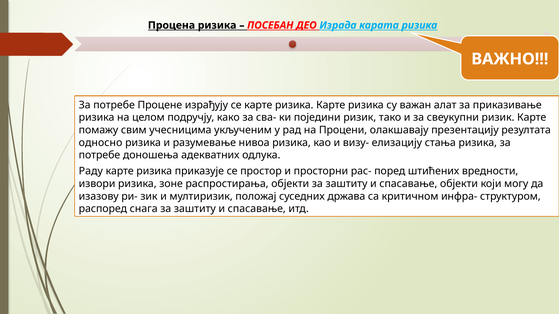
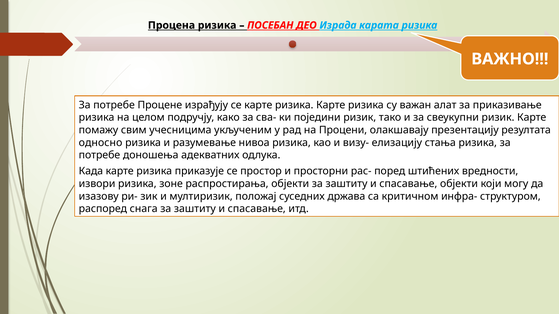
Раду: Раду -> Када
